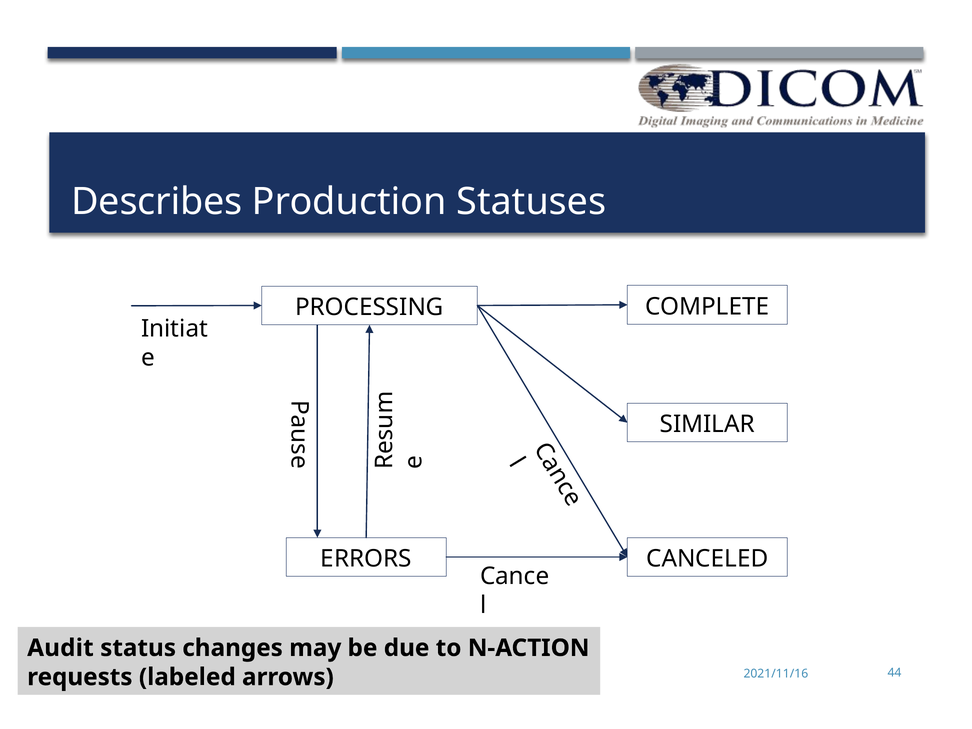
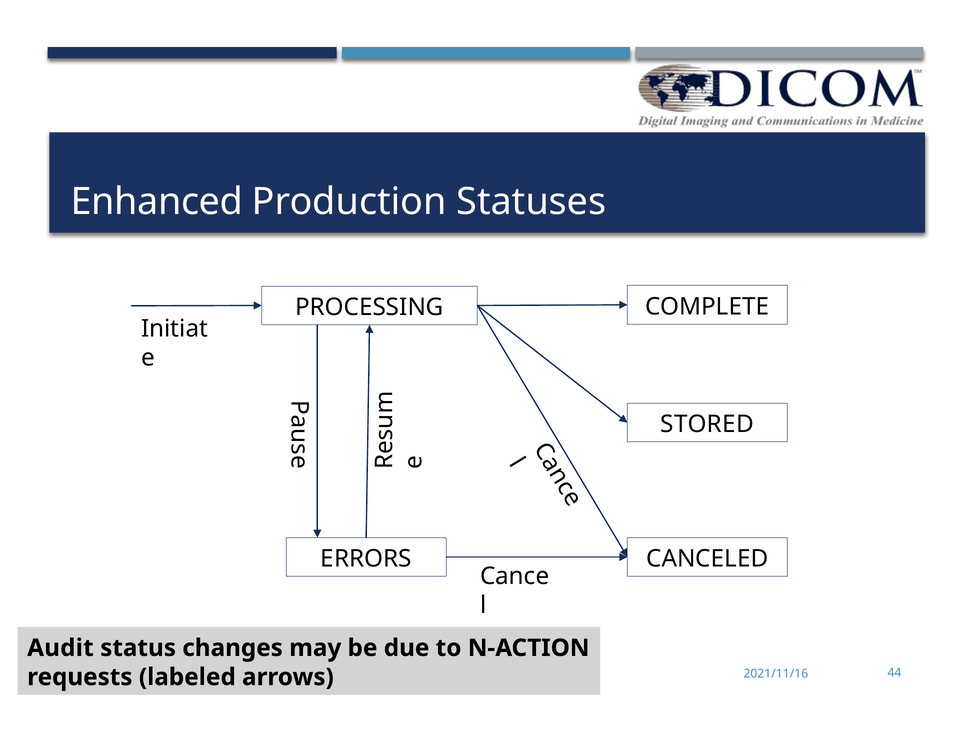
Describes: Describes -> Enhanced
SIMILAR: SIMILAR -> STORED
